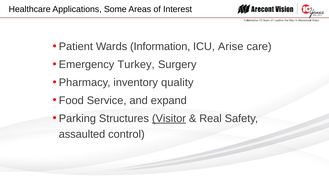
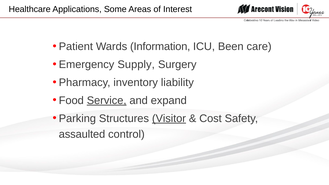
Arise: Arise -> Been
Turkey: Turkey -> Supply
quality: quality -> liability
Service underline: none -> present
Real: Real -> Cost
